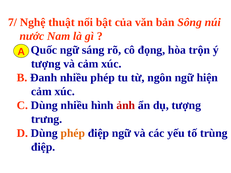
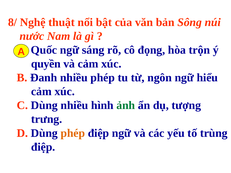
7/: 7/ -> 8/
tượng at (46, 64): tượng -> quyền
hiện: hiện -> hiểu
ảnh colour: red -> green
